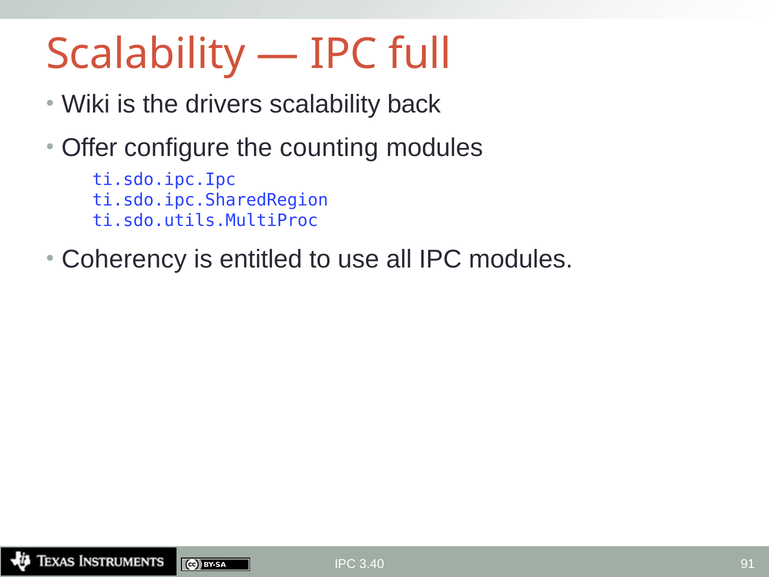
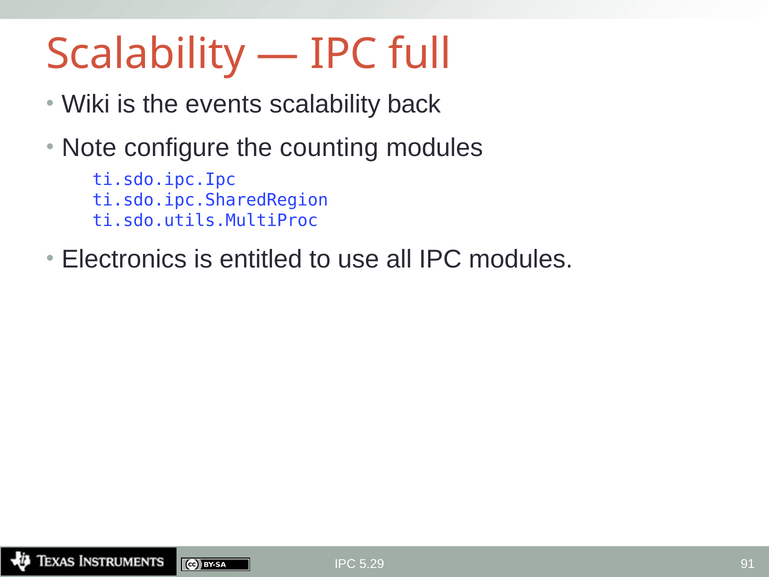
drivers: drivers -> events
Offer: Offer -> Note
Coherency: Coherency -> Electronics
3.40: 3.40 -> 5.29
